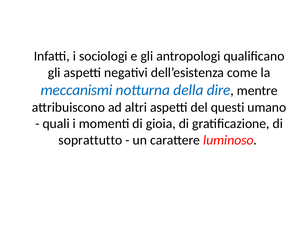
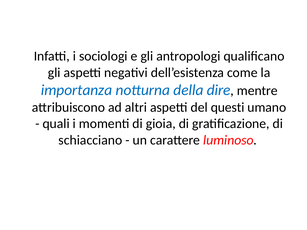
meccanismi: meccanismi -> importanza
soprattutto: soprattutto -> schiacciano
